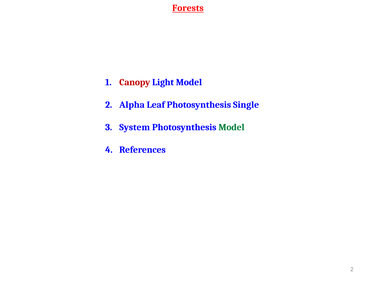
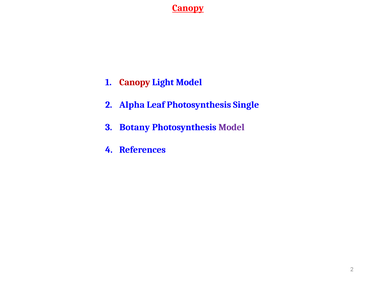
Forests at (188, 8): Forests -> Canopy
System: System -> Botany
Model at (232, 127) colour: green -> purple
